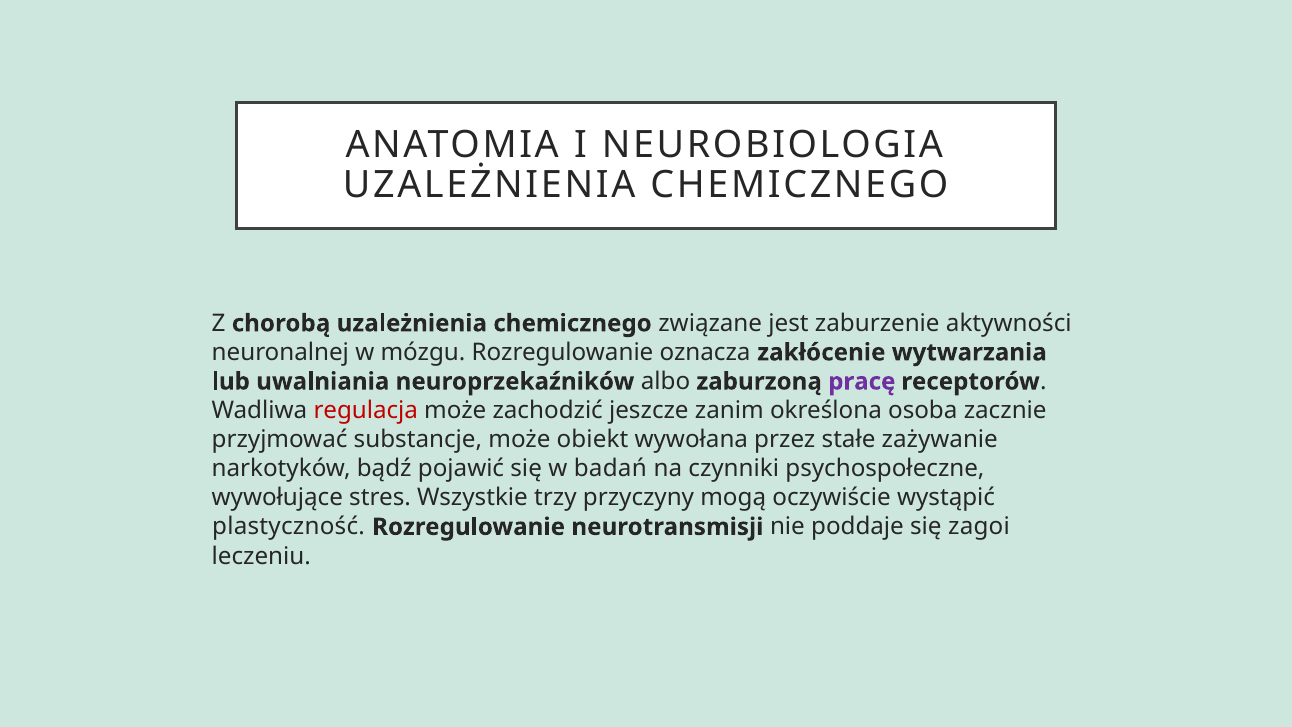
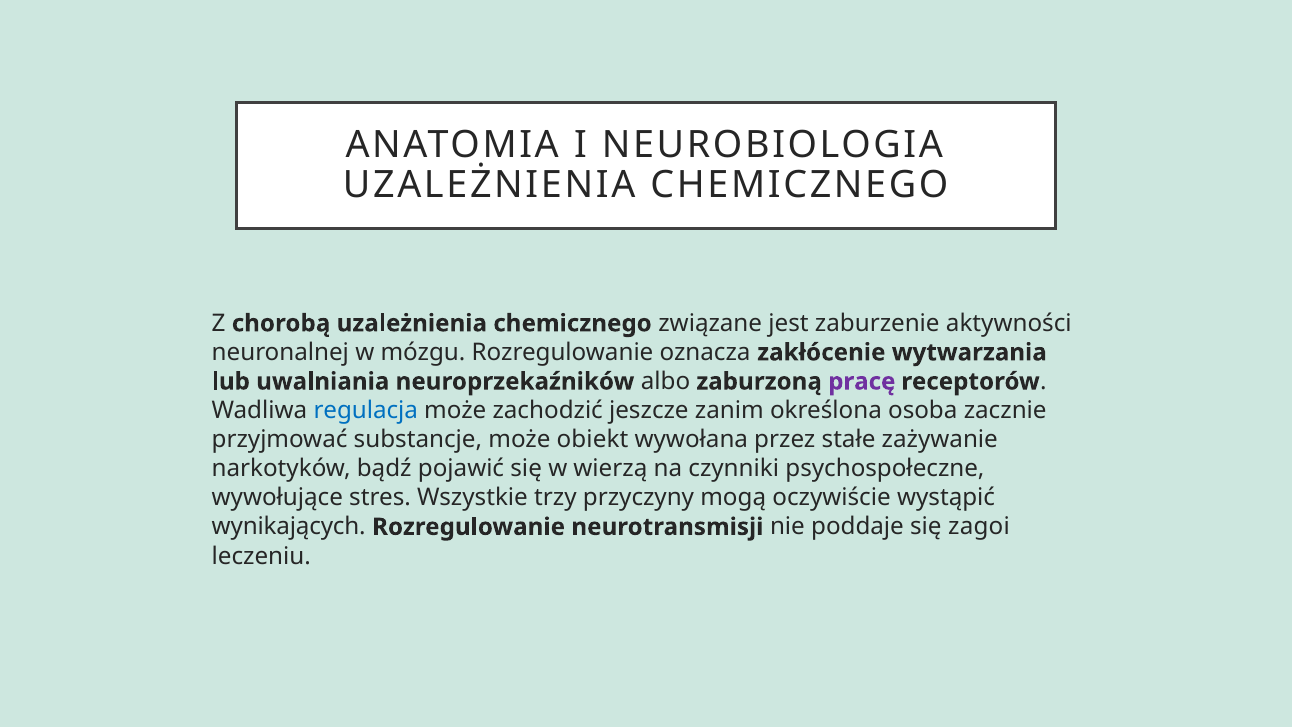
regulacja colour: red -> blue
badań: badań -> wierzą
plastyczność: plastyczność -> wynikających
